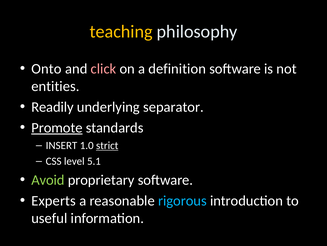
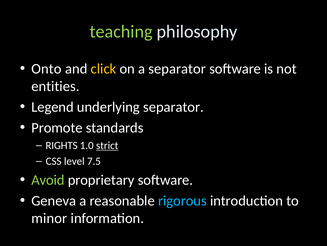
teaching colour: yellow -> light green
click colour: pink -> yellow
a definition: definition -> separator
Readily: Readily -> Legend
Promote underline: present -> none
INSERT: INSERT -> RIGHTS
5.1: 5.1 -> 7.5
Experts: Experts -> Geneva
useful: useful -> minor
